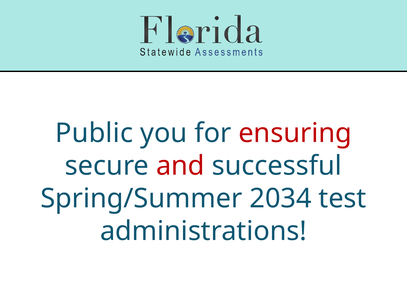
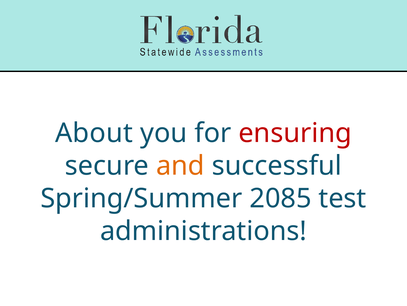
Public: Public -> About
and colour: red -> orange
2034: 2034 -> 2085
